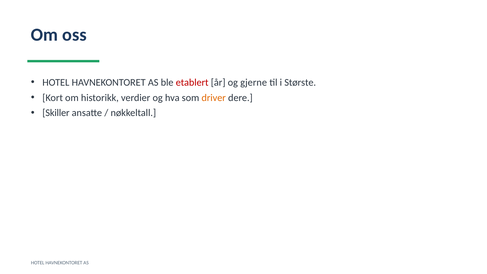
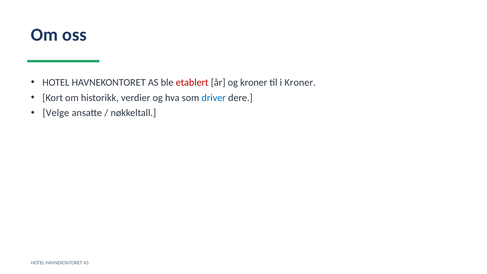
og gjerne: gjerne -> kroner
i Største: Største -> Kroner
driver colour: orange -> blue
Skiller: Skiller -> Velge
